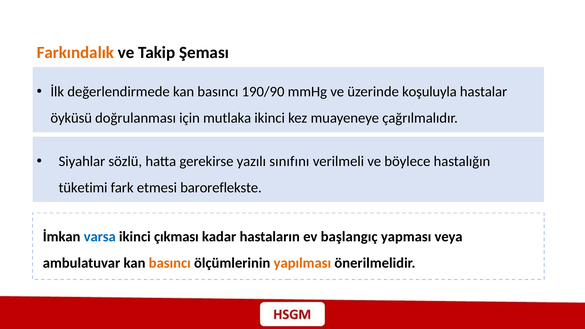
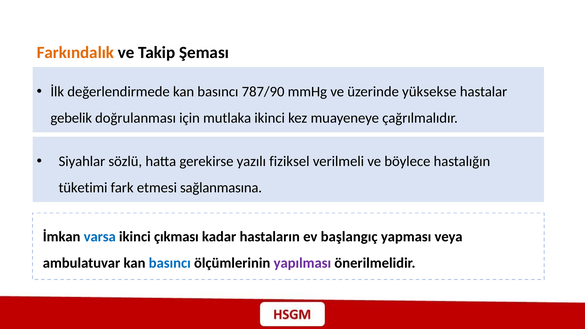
190/90: 190/90 -> 787/90
koşuluyla: koşuluyla -> yüksekse
öyküsü: öyküsü -> gebelik
sınıfını: sınıfını -> fiziksel
baroreflekste: baroreflekste -> sağlanmasına
basıncı at (170, 263) colour: orange -> blue
yapılması colour: orange -> purple
